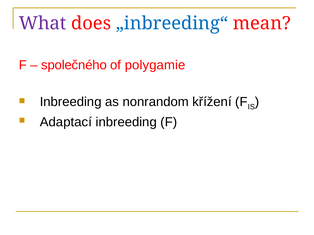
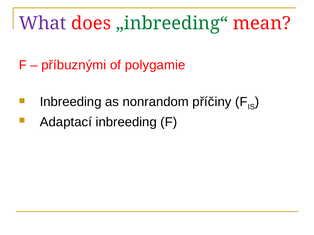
„inbreeding“ colour: blue -> green
společného: společného -> příbuznými
křížení: křížení -> příčiny
